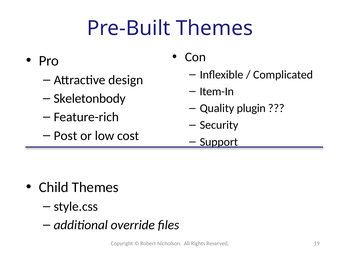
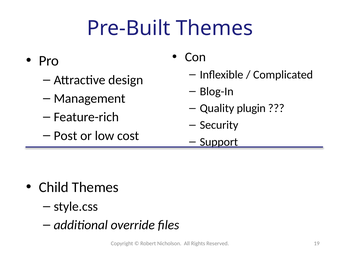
Item-In: Item-In -> Blog-In
Skeletonbody: Skeletonbody -> Management
